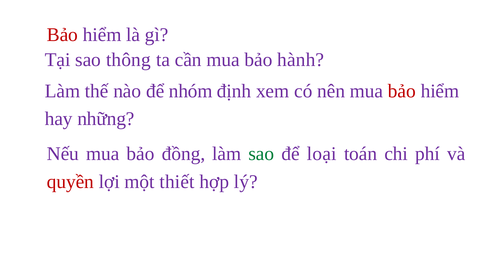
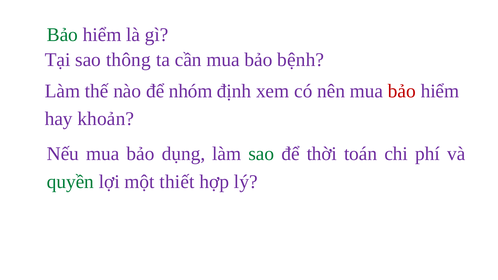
Bảo at (62, 35) colour: red -> green
hành: hành -> bệnh
những: những -> khoản
đồng: đồng -> dụng
loại: loại -> thời
quyền colour: red -> green
